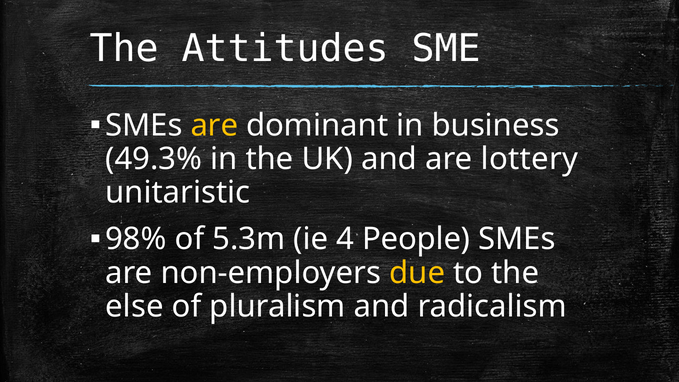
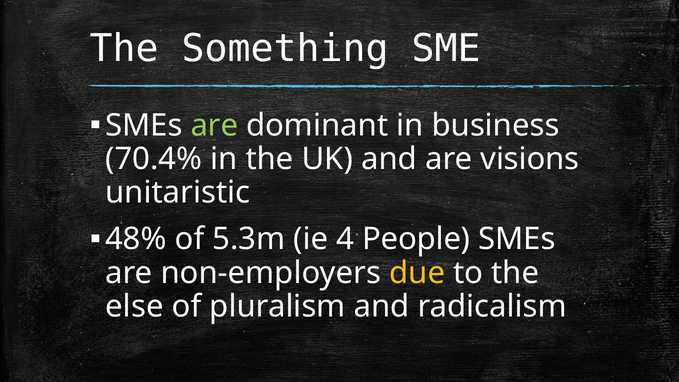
Attitudes: Attitudes -> Something
are at (214, 125) colour: yellow -> light green
49.3%: 49.3% -> 70.4%
lottery: lottery -> visions
98%: 98% -> 48%
